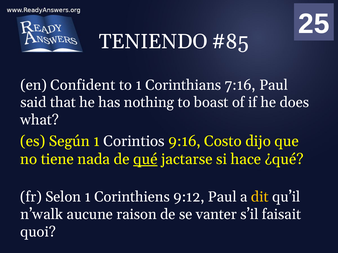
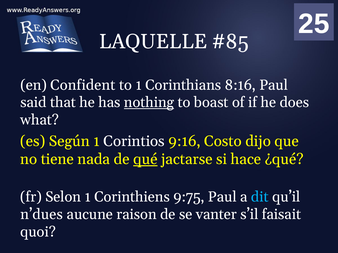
TENIENDO: TENIENDO -> LAQUELLE
7:16: 7:16 -> 8:16
nothing underline: none -> present
9:12: 9:12 -> 9:75
dit colour: yellow -> light blue
n’walk: n’walk -> n’dues
